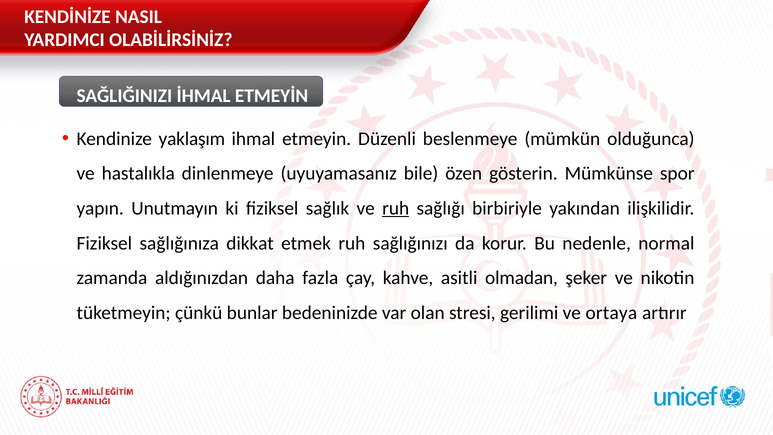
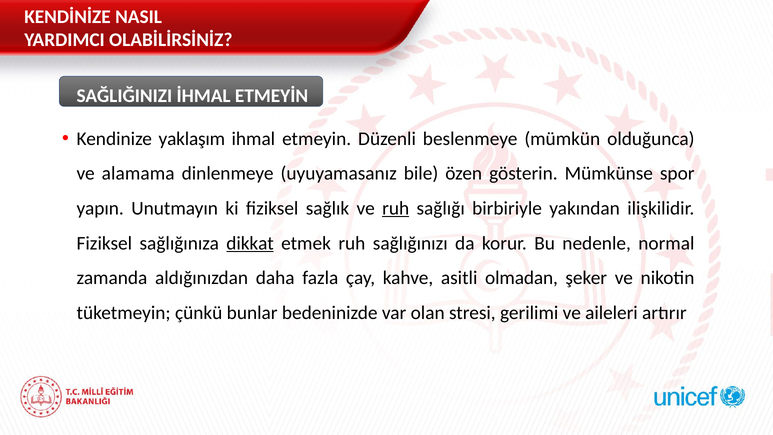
hastalıkla: hastalıkla -> alamama
dikkat underline: none -> present
ortaya: ortaya -> aileleri
